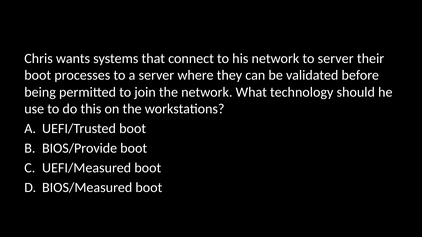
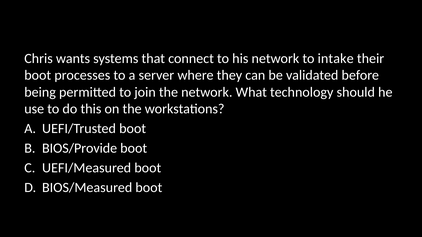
to server: server -> intake
